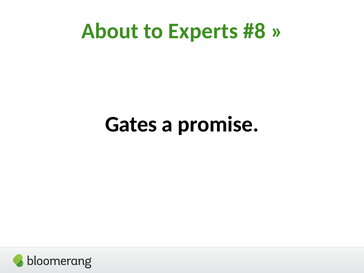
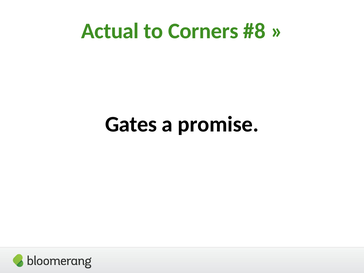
About: About -> Actual
Experts: Experts -> Corners
